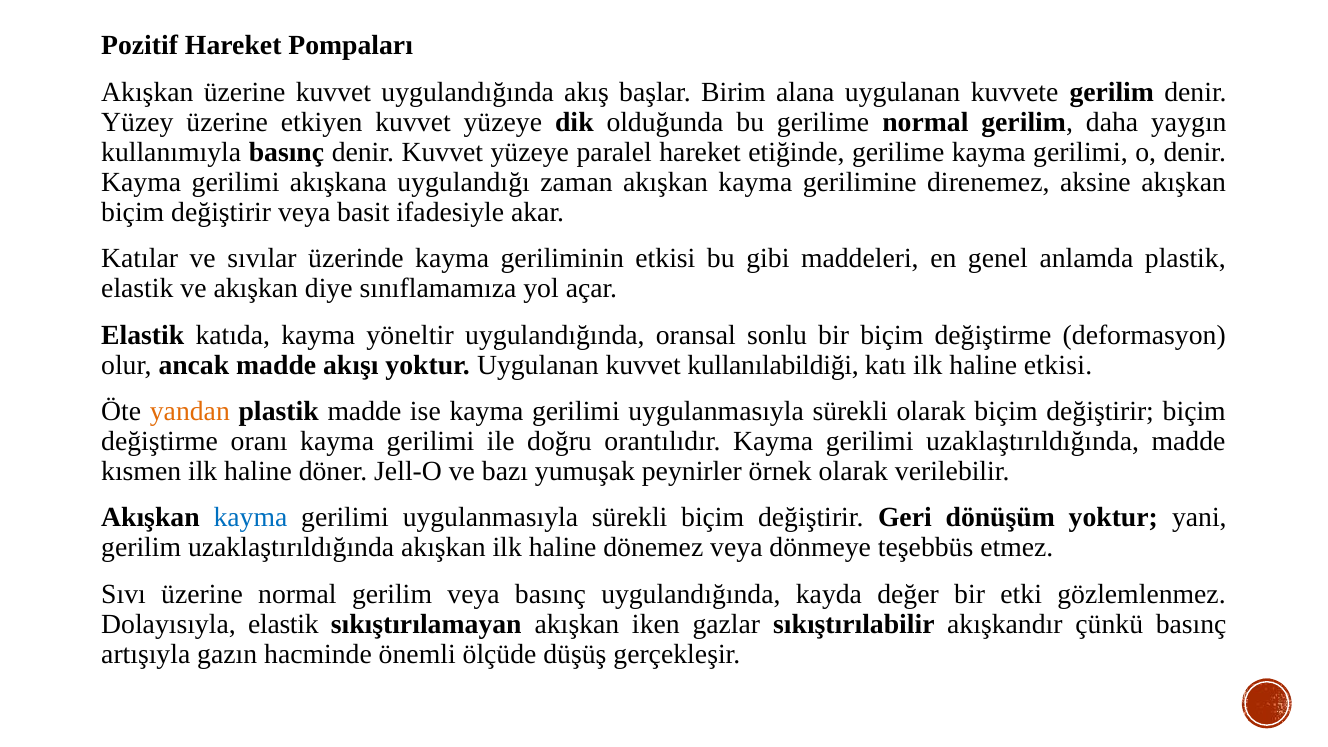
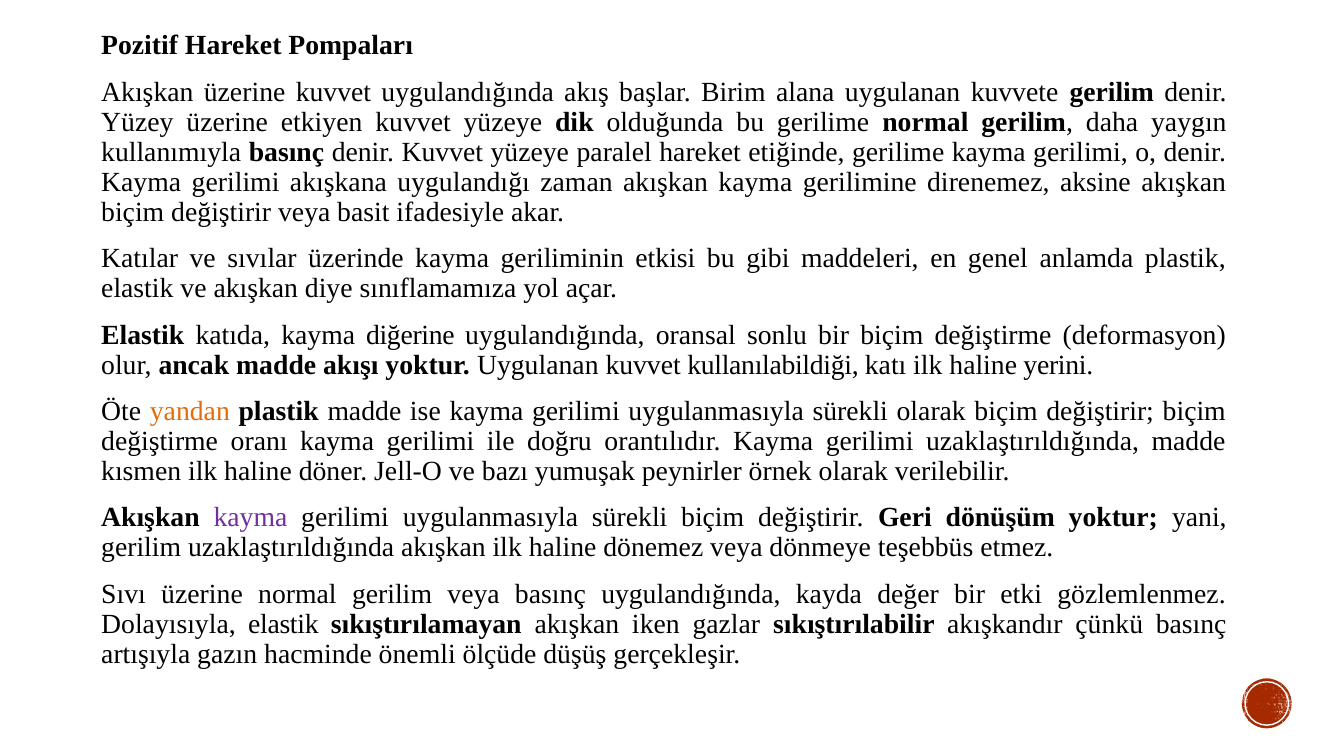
yöneltir: yöneltir -> diğerine
haline etkisi: etkisi -> yerini
kayma at (250, 518) colour: blue -> purple
